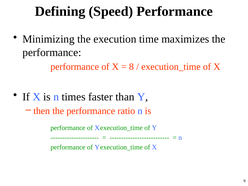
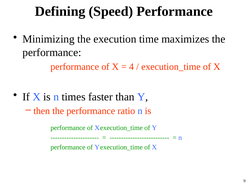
8: 8 -> 4
